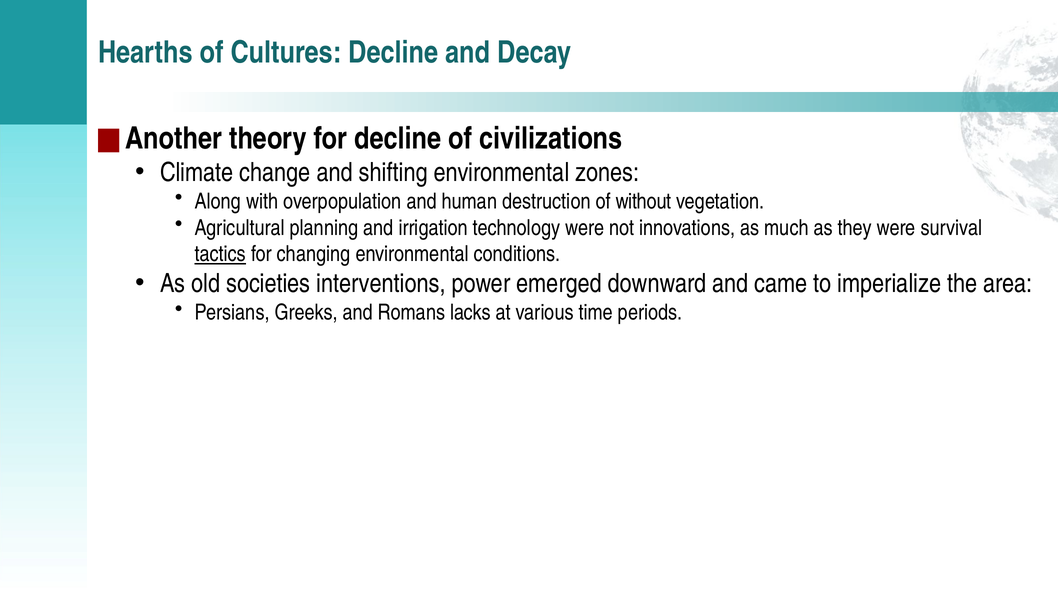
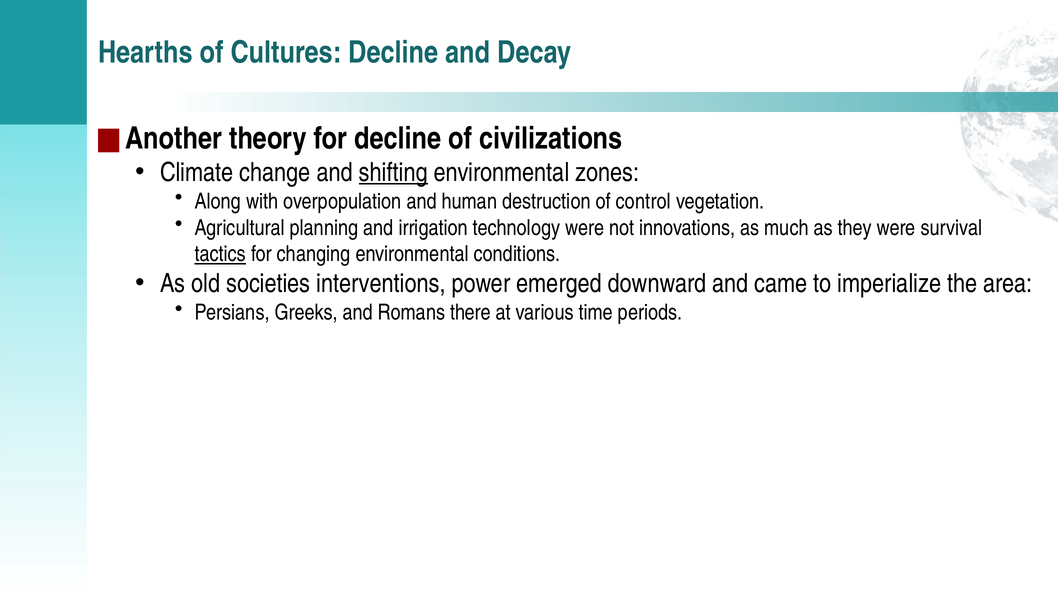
shifting underline: none -> present
without: without -> control
lacks: lacks -> there
